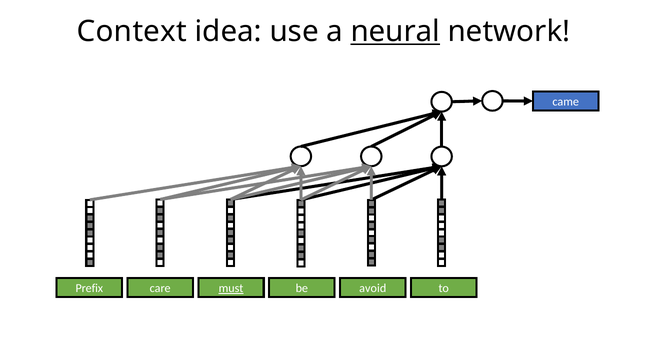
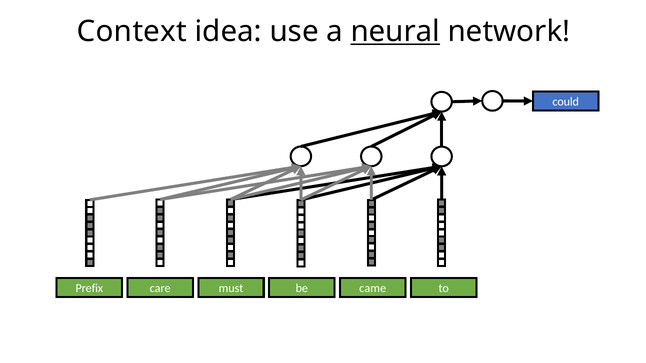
came: came -> could
must underline: present -> none
avoid: avoid -> came
